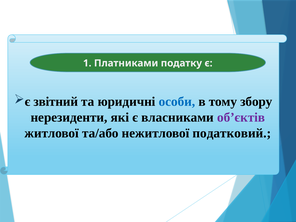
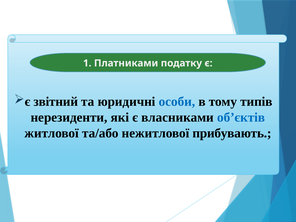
збору: збору -> типів
об’єктів colour: purple -> blue
податковий: податковий -> прибувають
